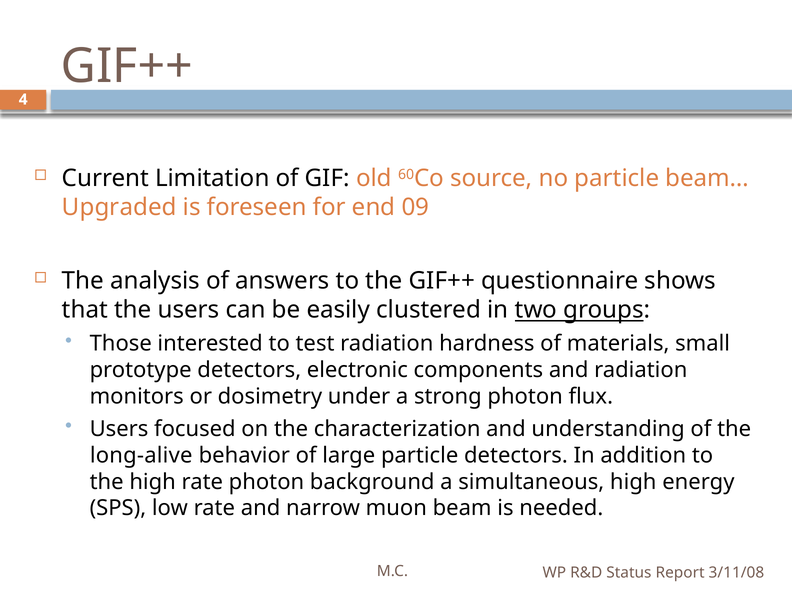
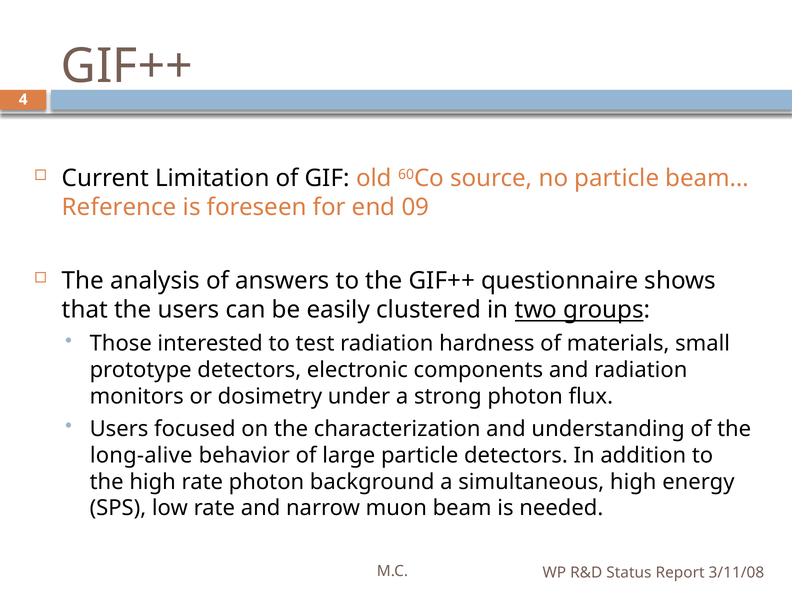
Upgraded: Upgraded -> Reference
